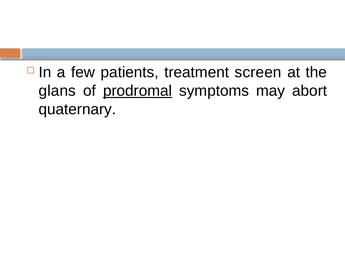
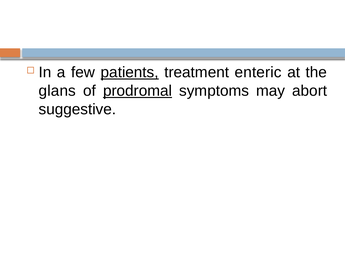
patients underline: none -> present
screen: screen -> enteric
quaternary: quaternary -> suggestive
